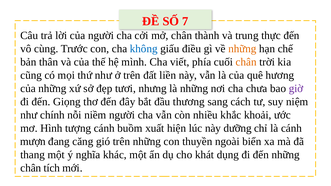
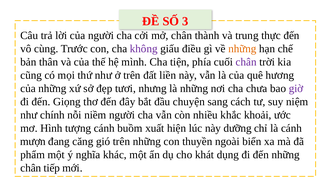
7: 7 -> 3
không colour: blue -> purple
viết: viết -> tiện
chân at (246, 62) colour: orange -> purple
thương: thương -> chuyện
thang: thang -> phẩm
tích: tích -> tiếp
